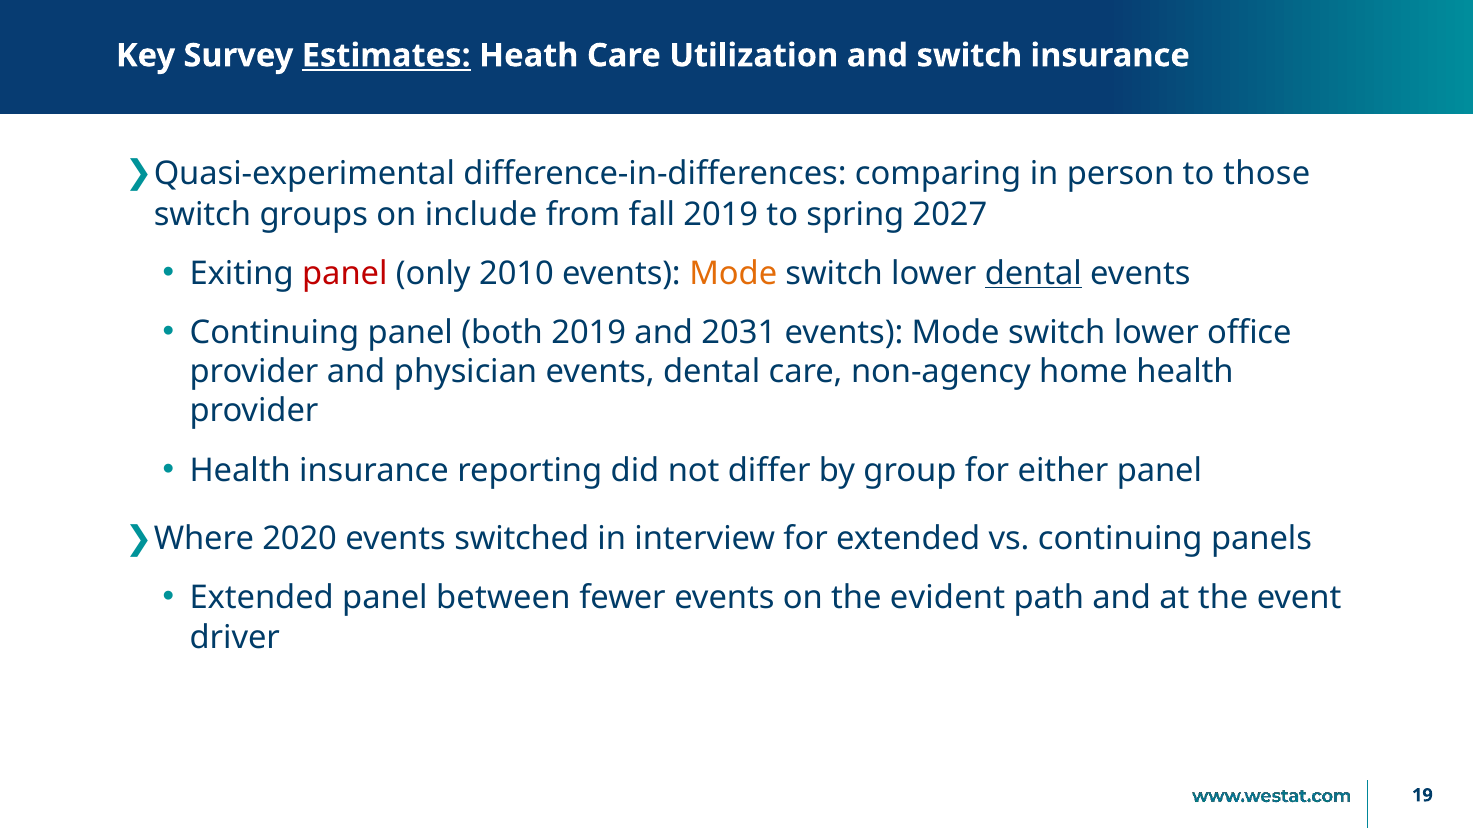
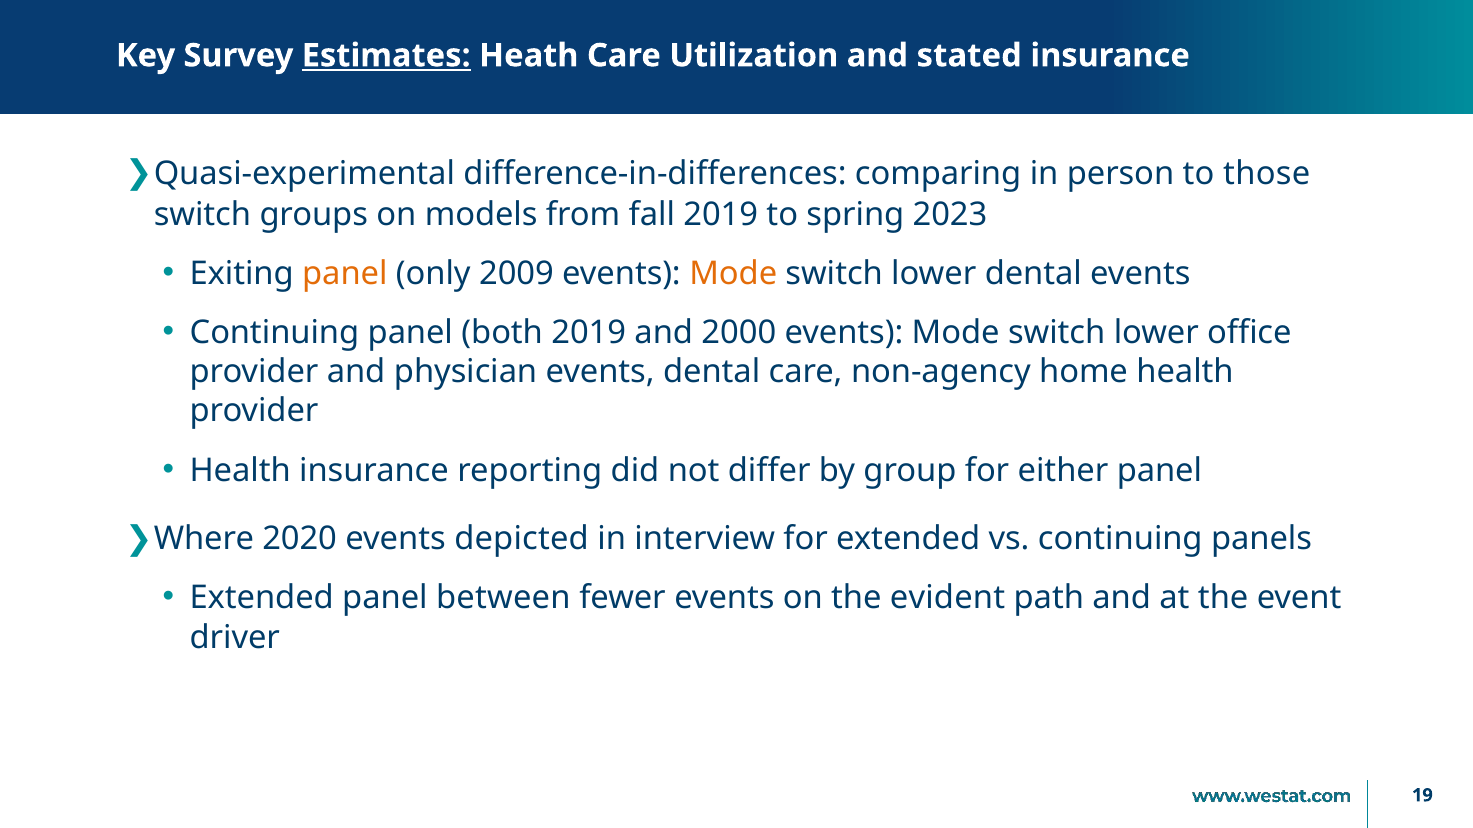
and switch: switch -> stated
include: include -> models
2027: 2027 -> 2023
panel at (345, 274) colour: red -> orange
2010: 2010 -> 2009
dental at (1033, 274) underline: present -> none
2031: 2031 -> 2000
switched: switched -> depicted
